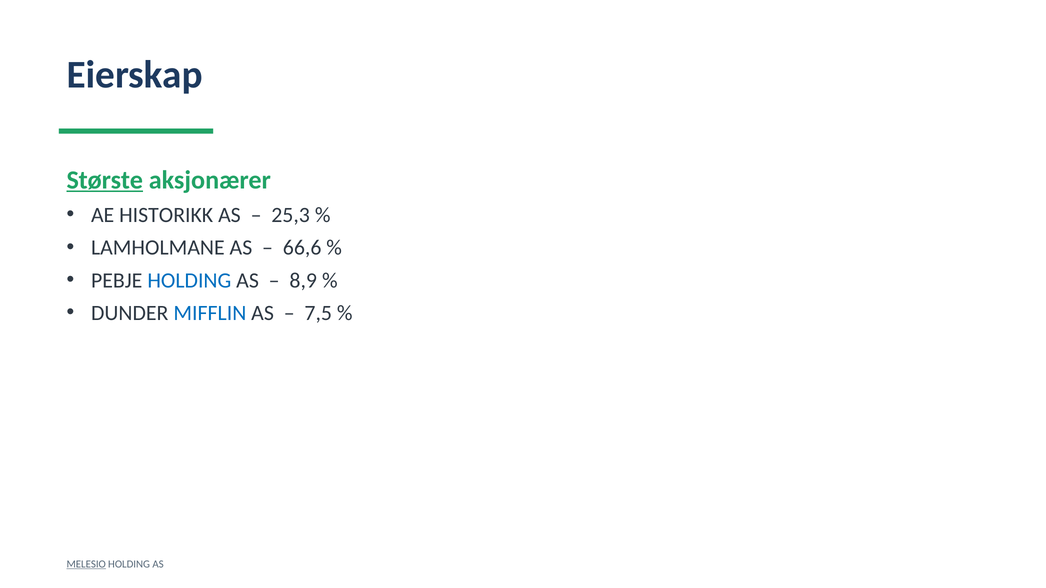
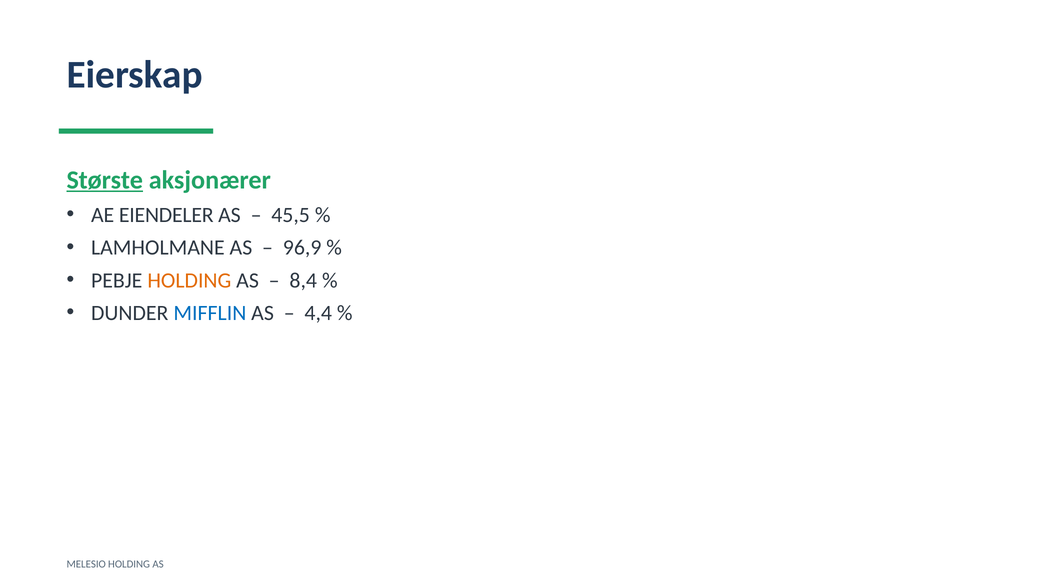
HISTORIKK: HISTORIKK -> EIENDELER
25,3: 25,3 -> 45,5
66,6: 66,6 -> 96,9
HOLDING at (189, 281) colour: blue -> orange
8,9: 8,9 -> 8,4
7,5: 7,5 -> 4,4
MELESIO underline: present -> none
